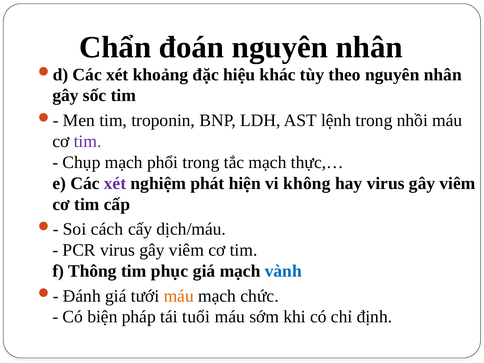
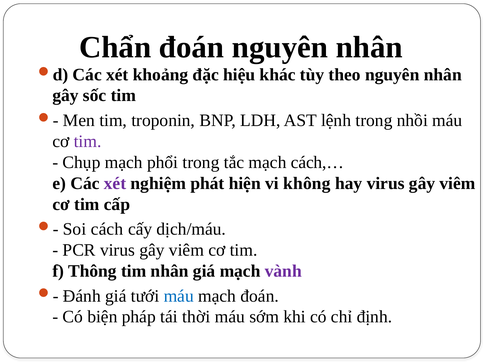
thực,…: thực,… -> cách,…
tim phục: phục -> nhân
vành colour: blue -> purple
máu at (179, 296) colour: orange -> blue
mạch chức: chức -> đoán
tuổi: tuổi -> thời
